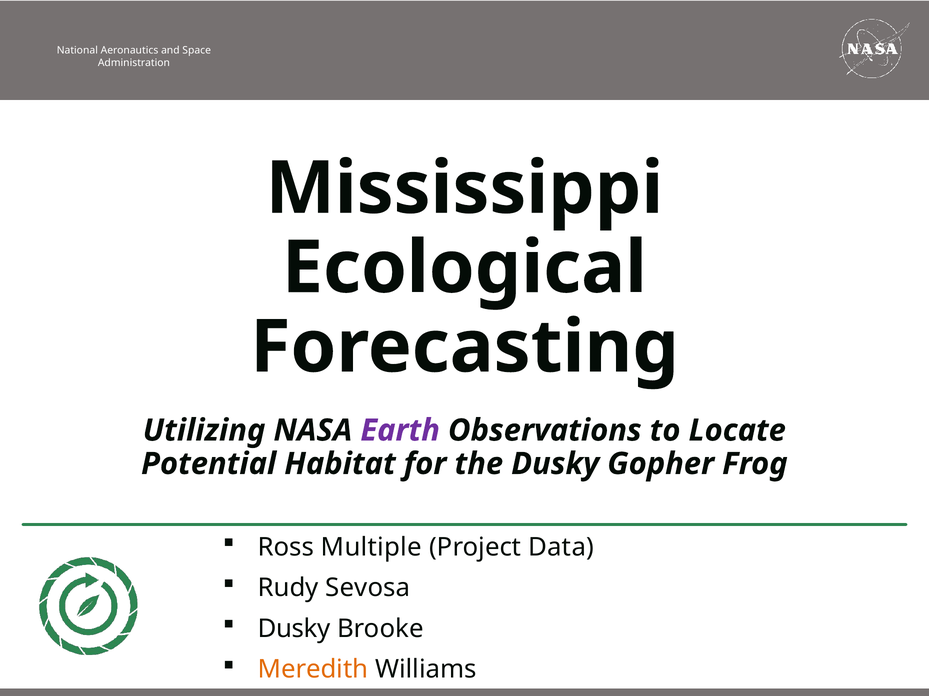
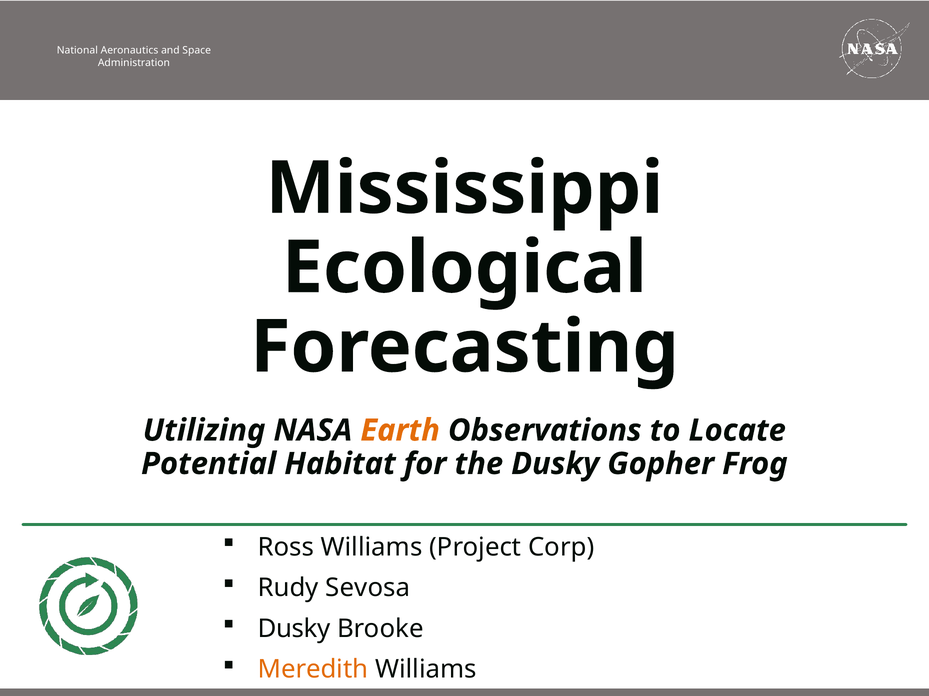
Earth colour: purple -> orange
Ross Multiple: Multiple -> Williams
Data: Data -> Corp
